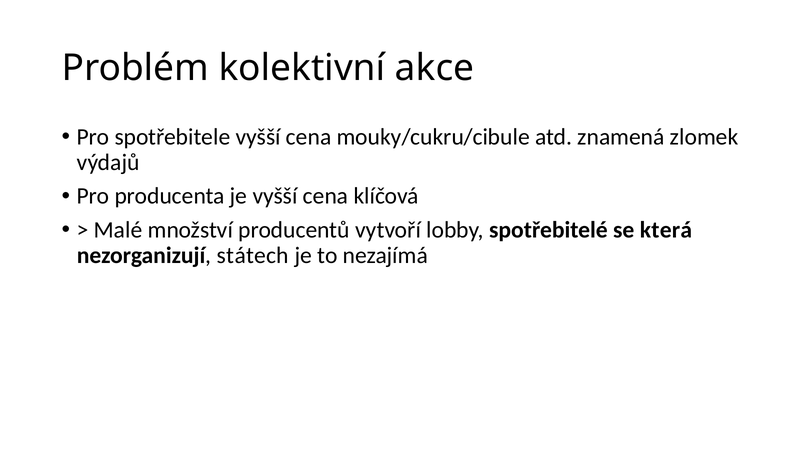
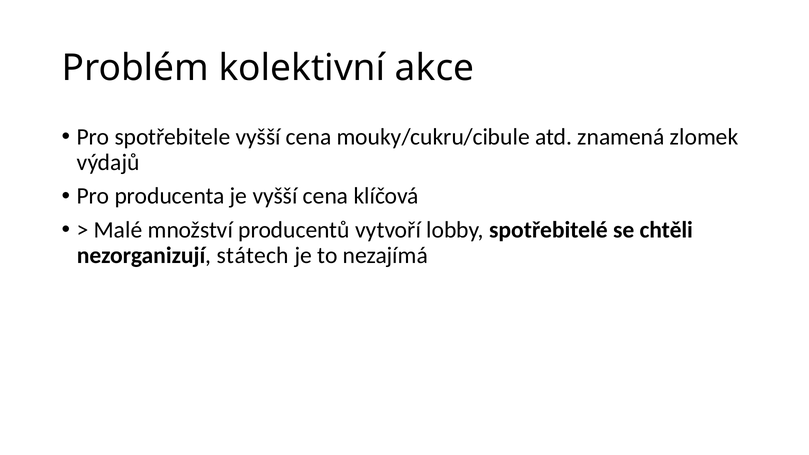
která: která -> chtěli
